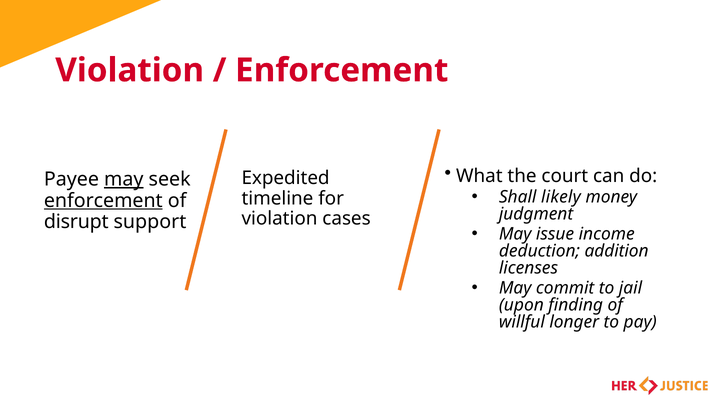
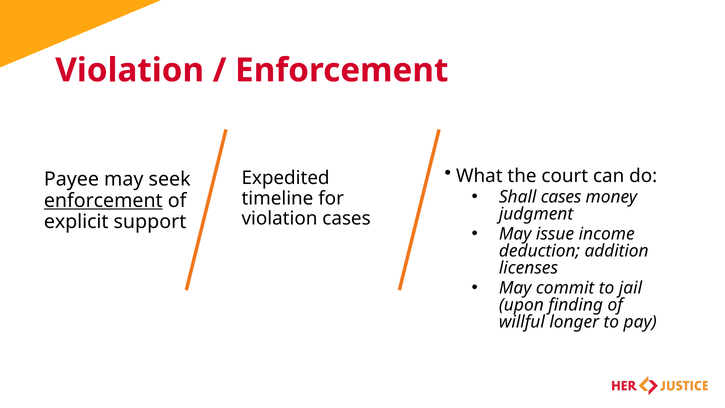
may at (124, 179) underline: present -> none
Shall likely: likely -> cases
disrupt: disrupt -> explicit
